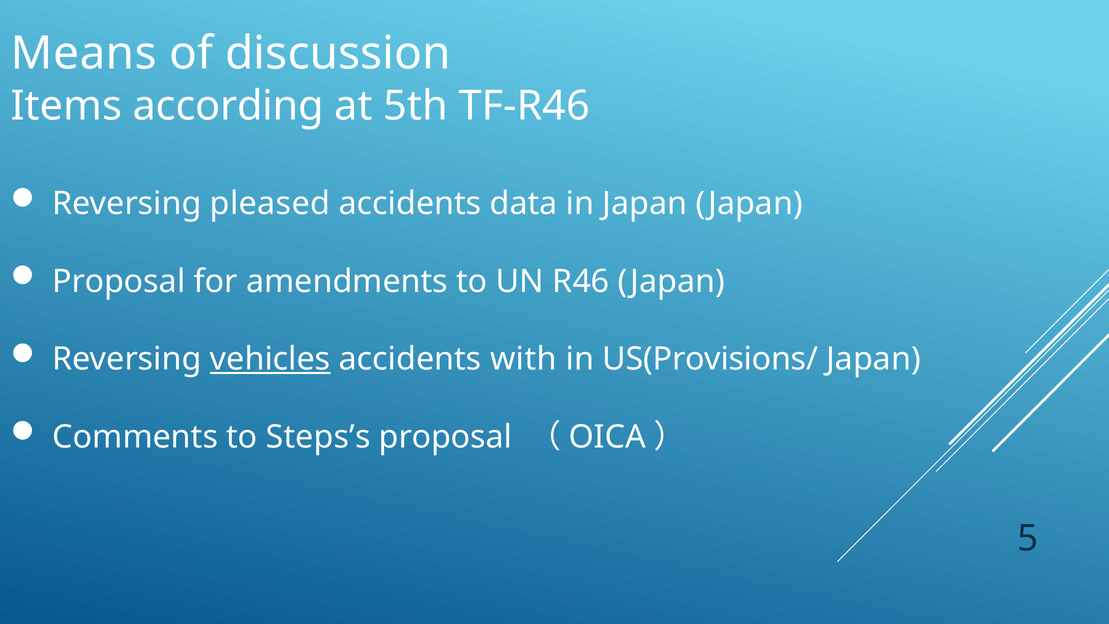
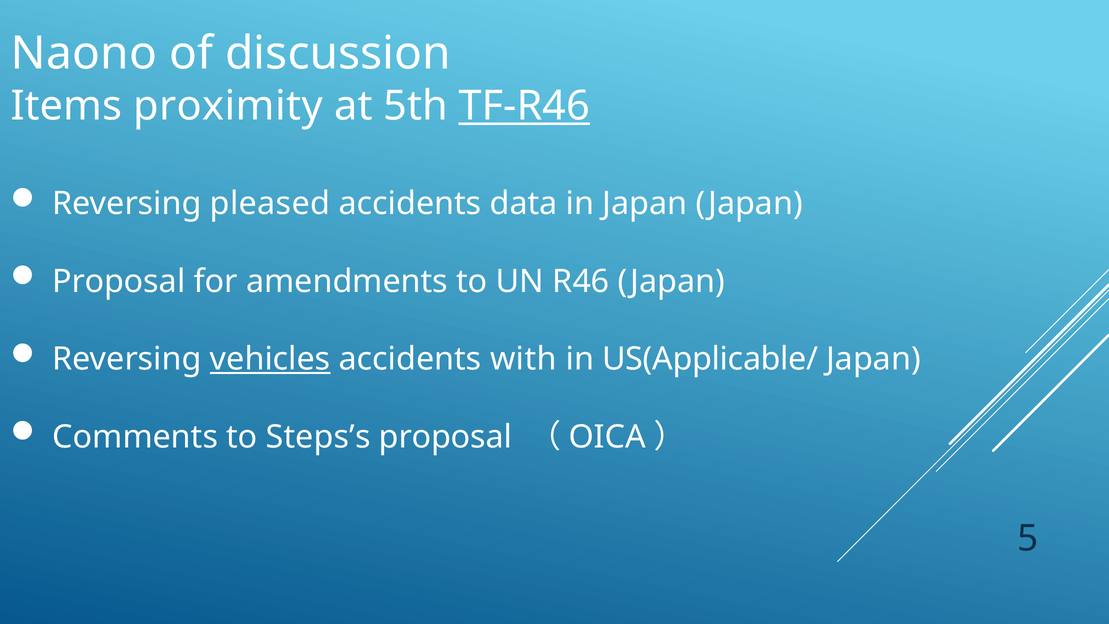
Means: Means -> Naono
according: according -> proximity
TF-R46 underline: none -> present
US(Provisions/: US(Provisions/ -> US(Applicable/
